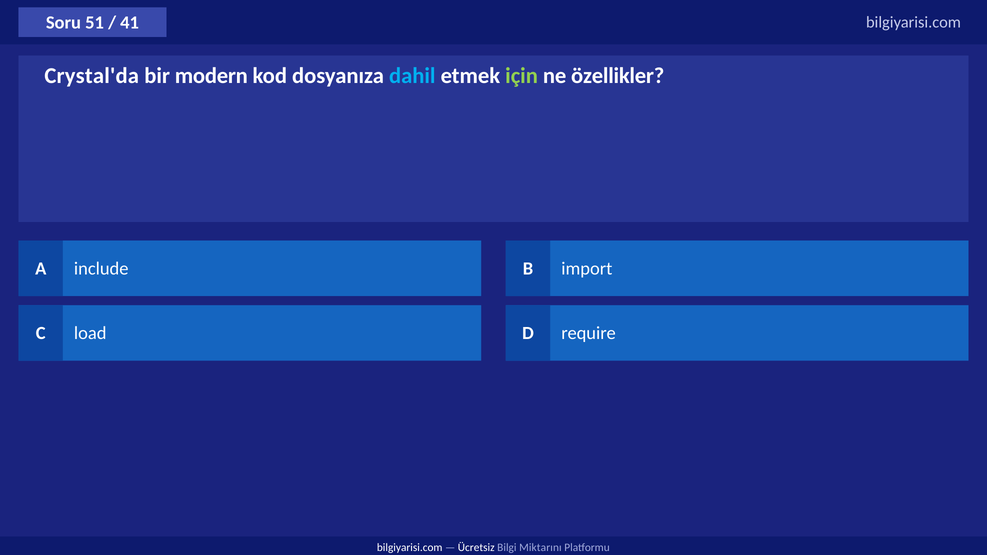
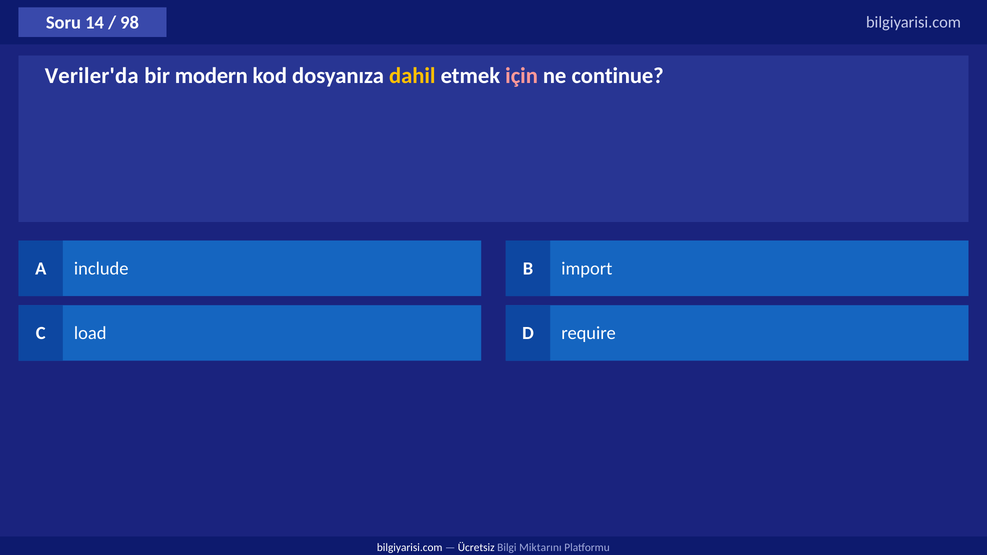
51: 51 -> 14
41: 41 -> 98
Crystal'da: Crystal'da -> Veriler'da
dahil colour: light blue -> yellow
için colour: light green -> pink
özellikler: özellikler -> continue
